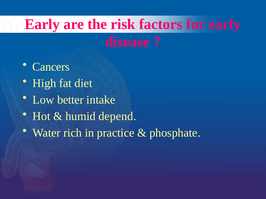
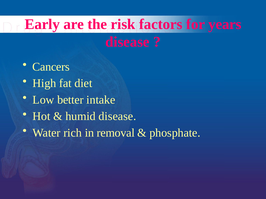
for early: early -> years
humid depend: depend -> disease
practice: practice -> removal
